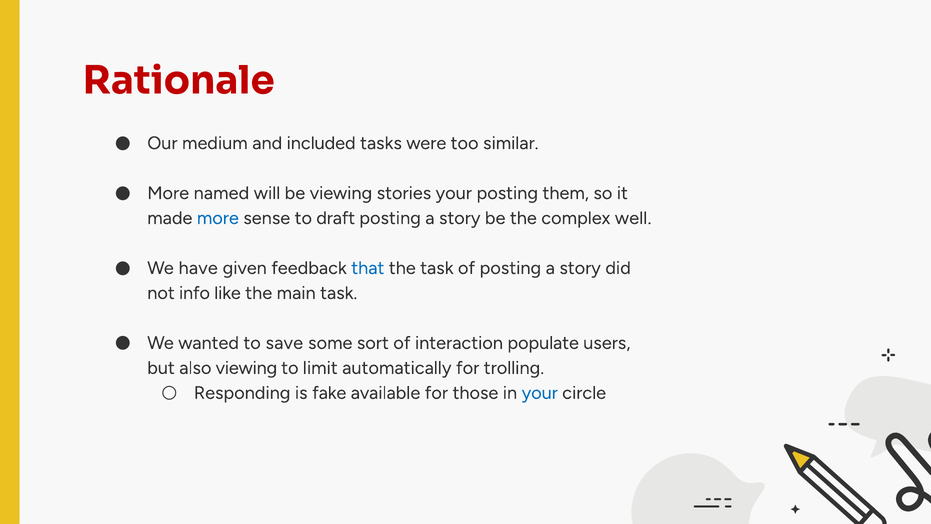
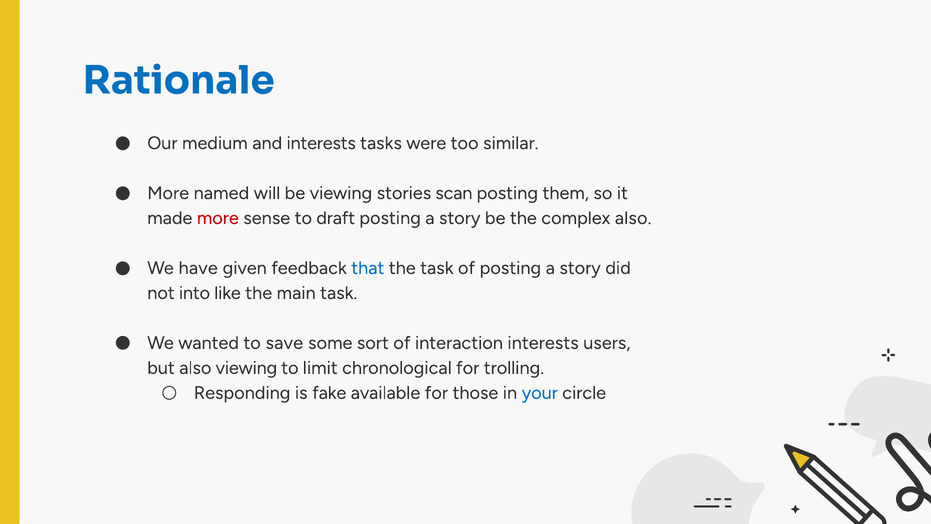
Rationale colour: red -> blue
and included: included -> interests
stories your: your -> scan
more at (218, 218) colour: blue -> red
complex well: well -> also
info: info -> into
interaction populate: populate -> interests
automatically: automatically -> chronological
